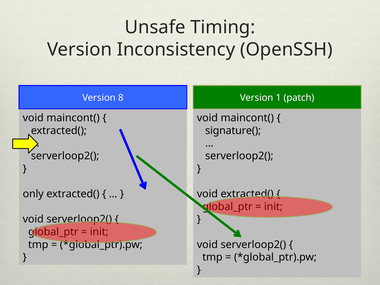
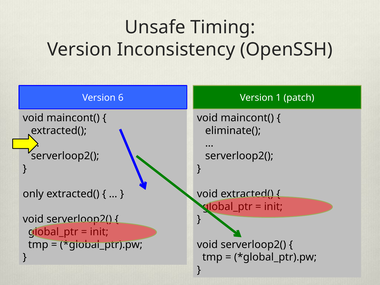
8: 8 -> 6
signature(: signature( -> eliminate(
